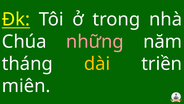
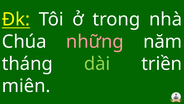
dài colour: yellow -> light green
